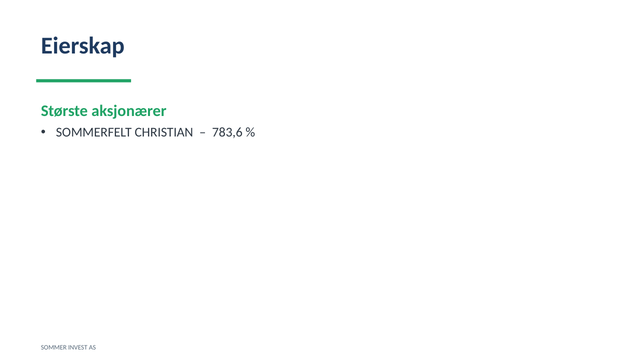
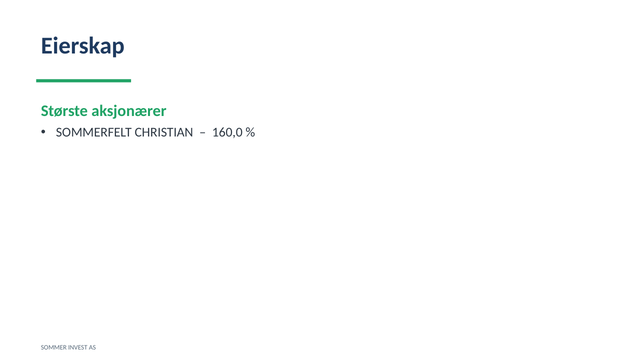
783,6: 783,6 -> 160,0
